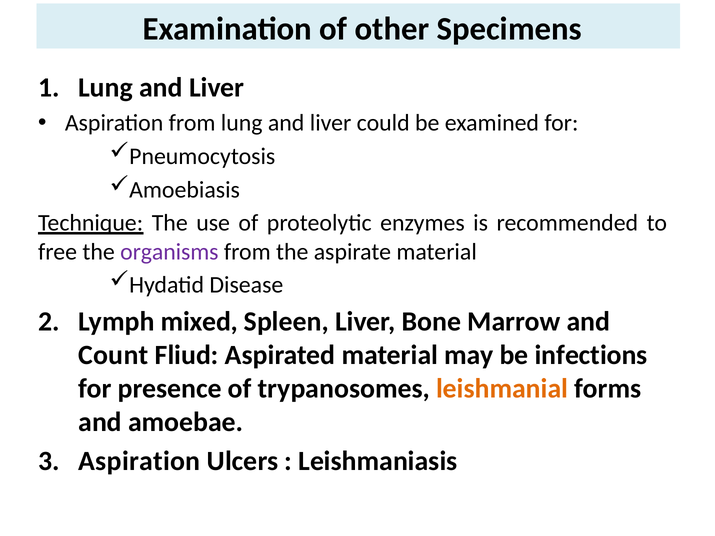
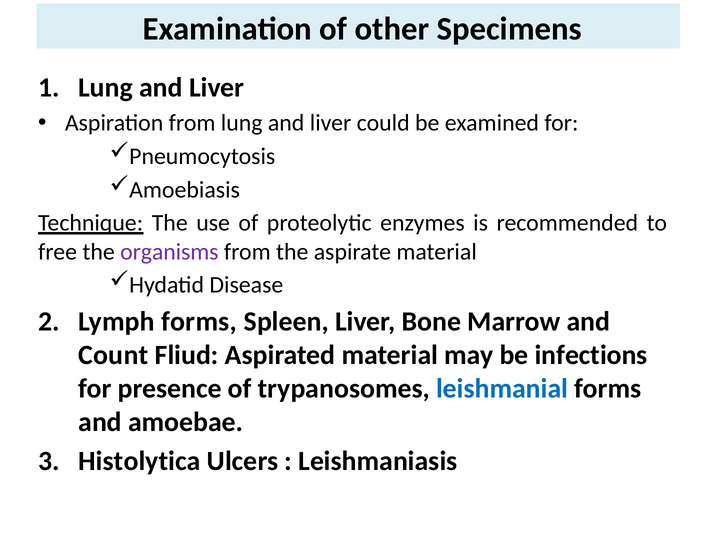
Lymph mixed: mixed -> forms
leishmanial colour: orange -> blue
Aspiration at (139, 461): Aspiration -> Histolytica
